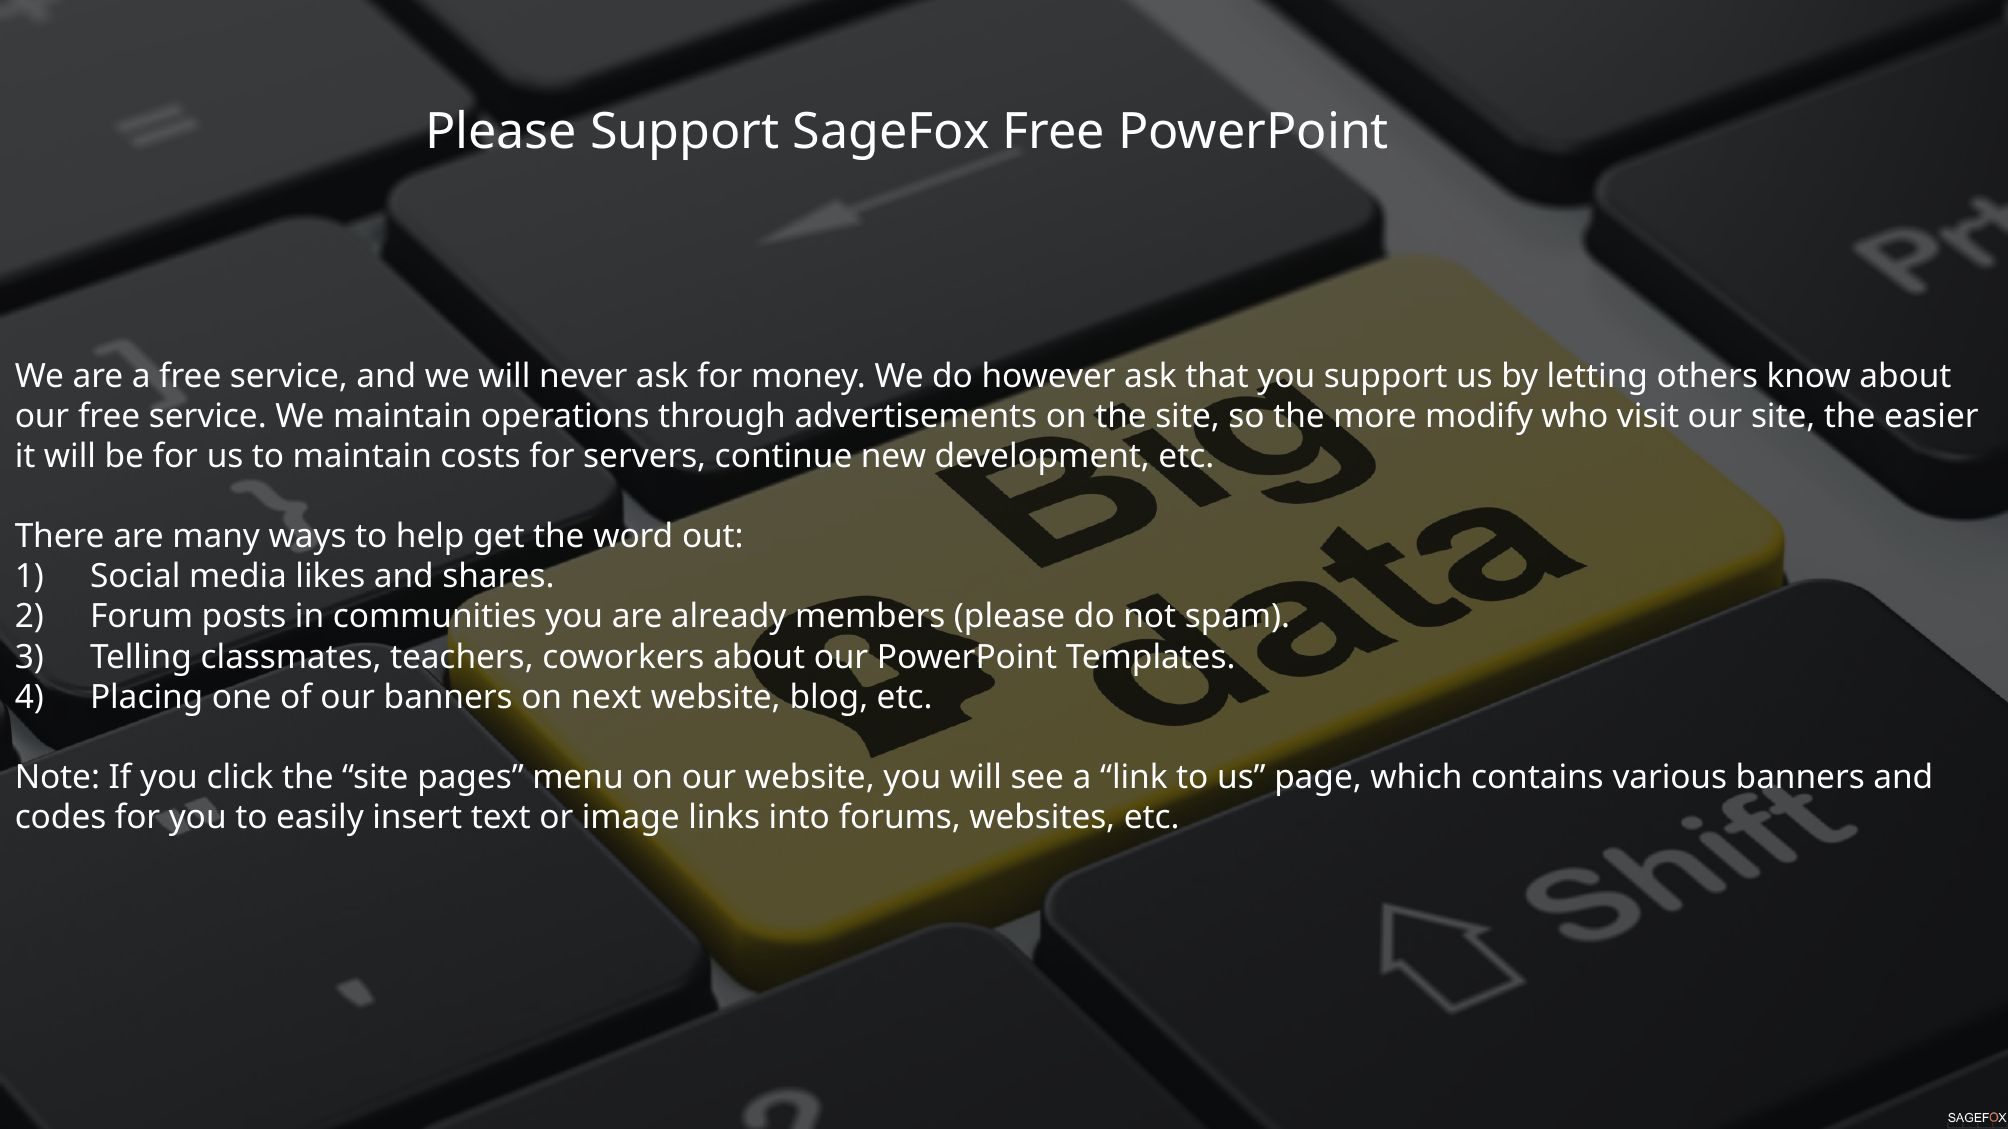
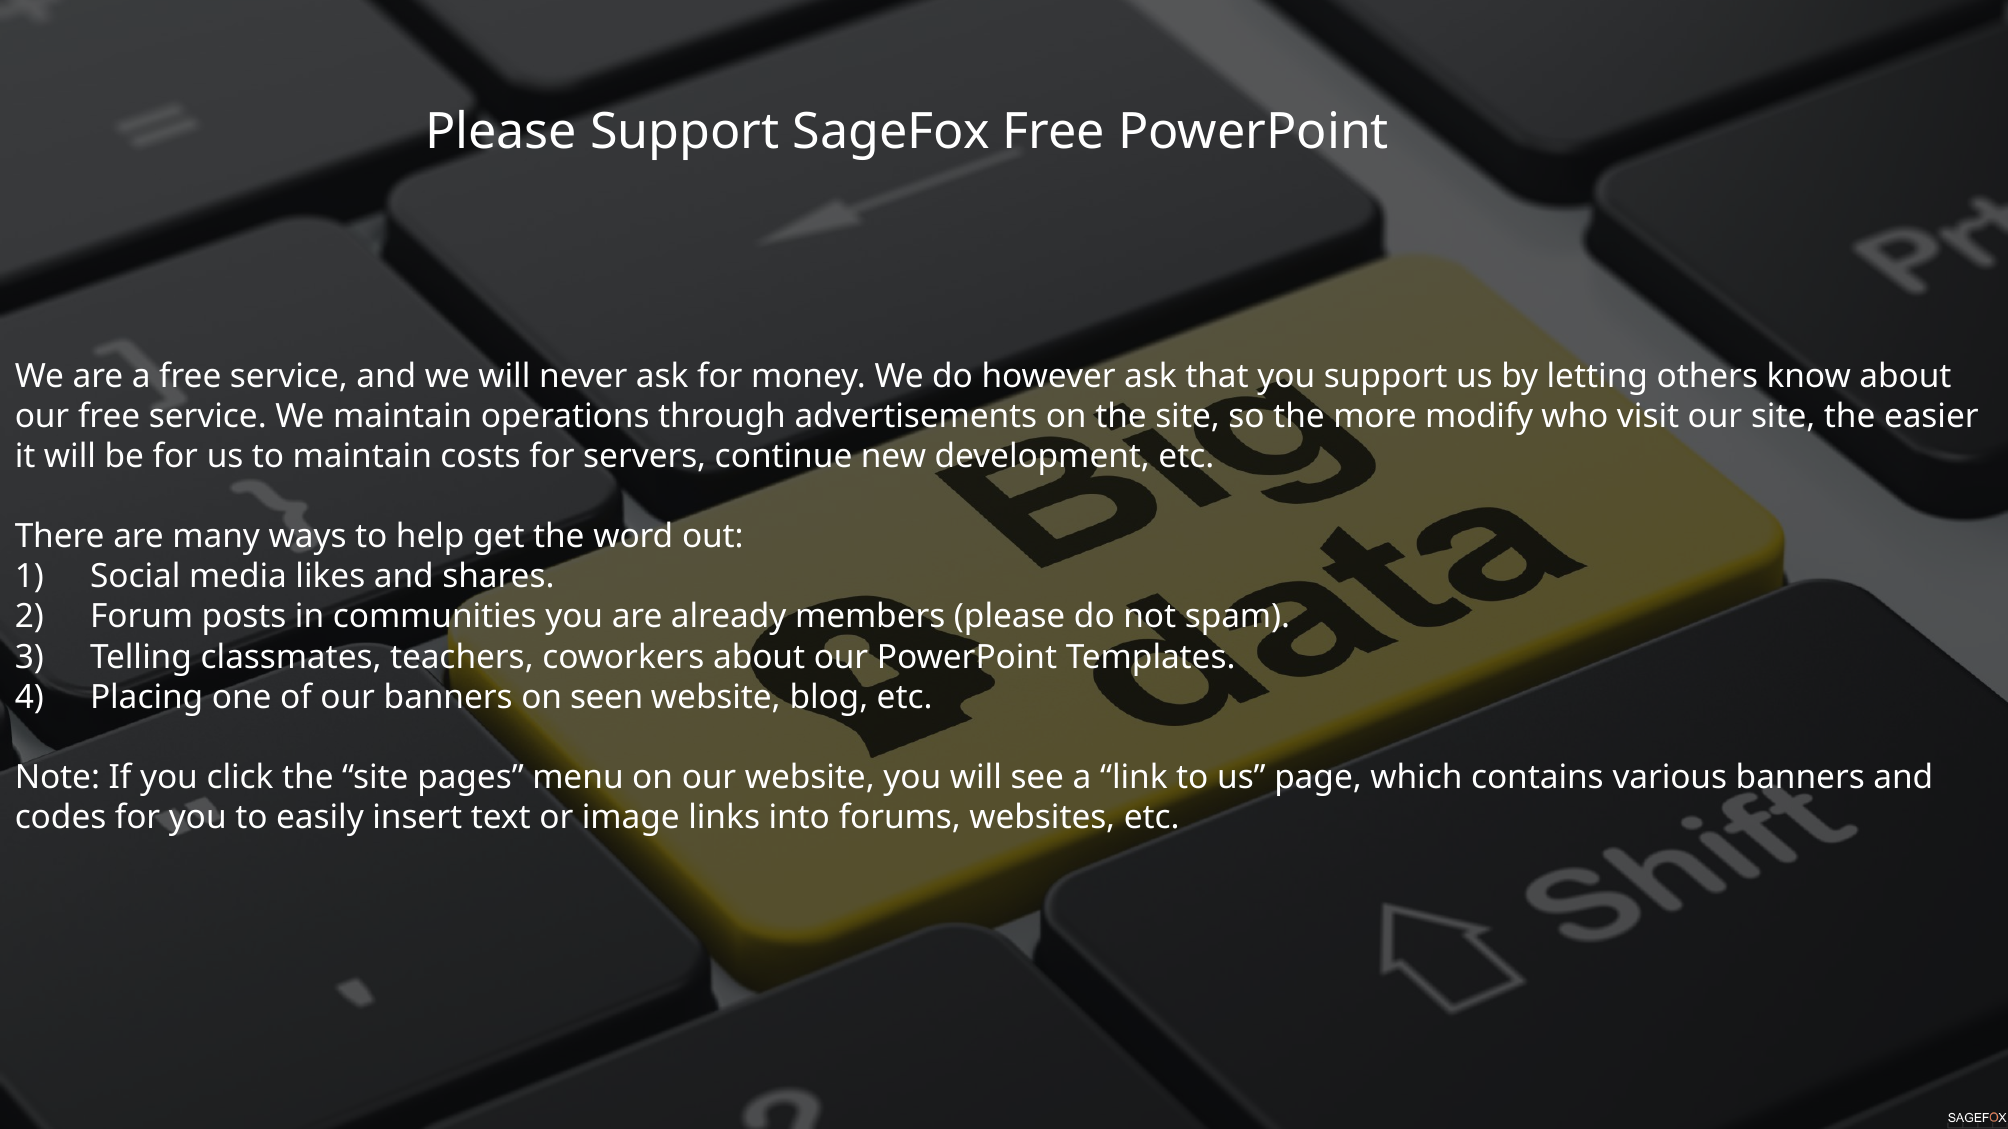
next: next -> seen
